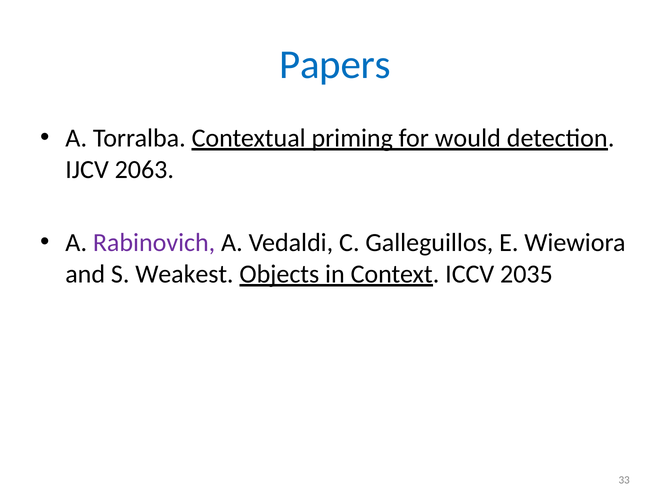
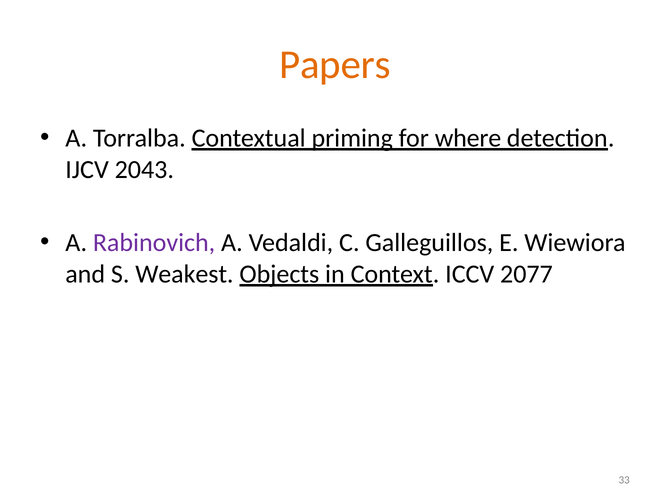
Papers colour: blue -> orange
would: would -> where
2063: 2063 -> 2043
2035: 2035 -> 2077
